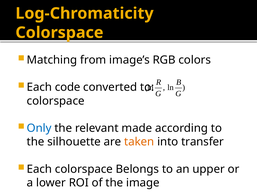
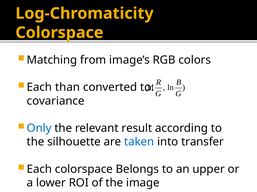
code: code -> than
colorspace at (56, 101): colorspace -> covariance
made: made -> result
taken colour: orange -> blue
